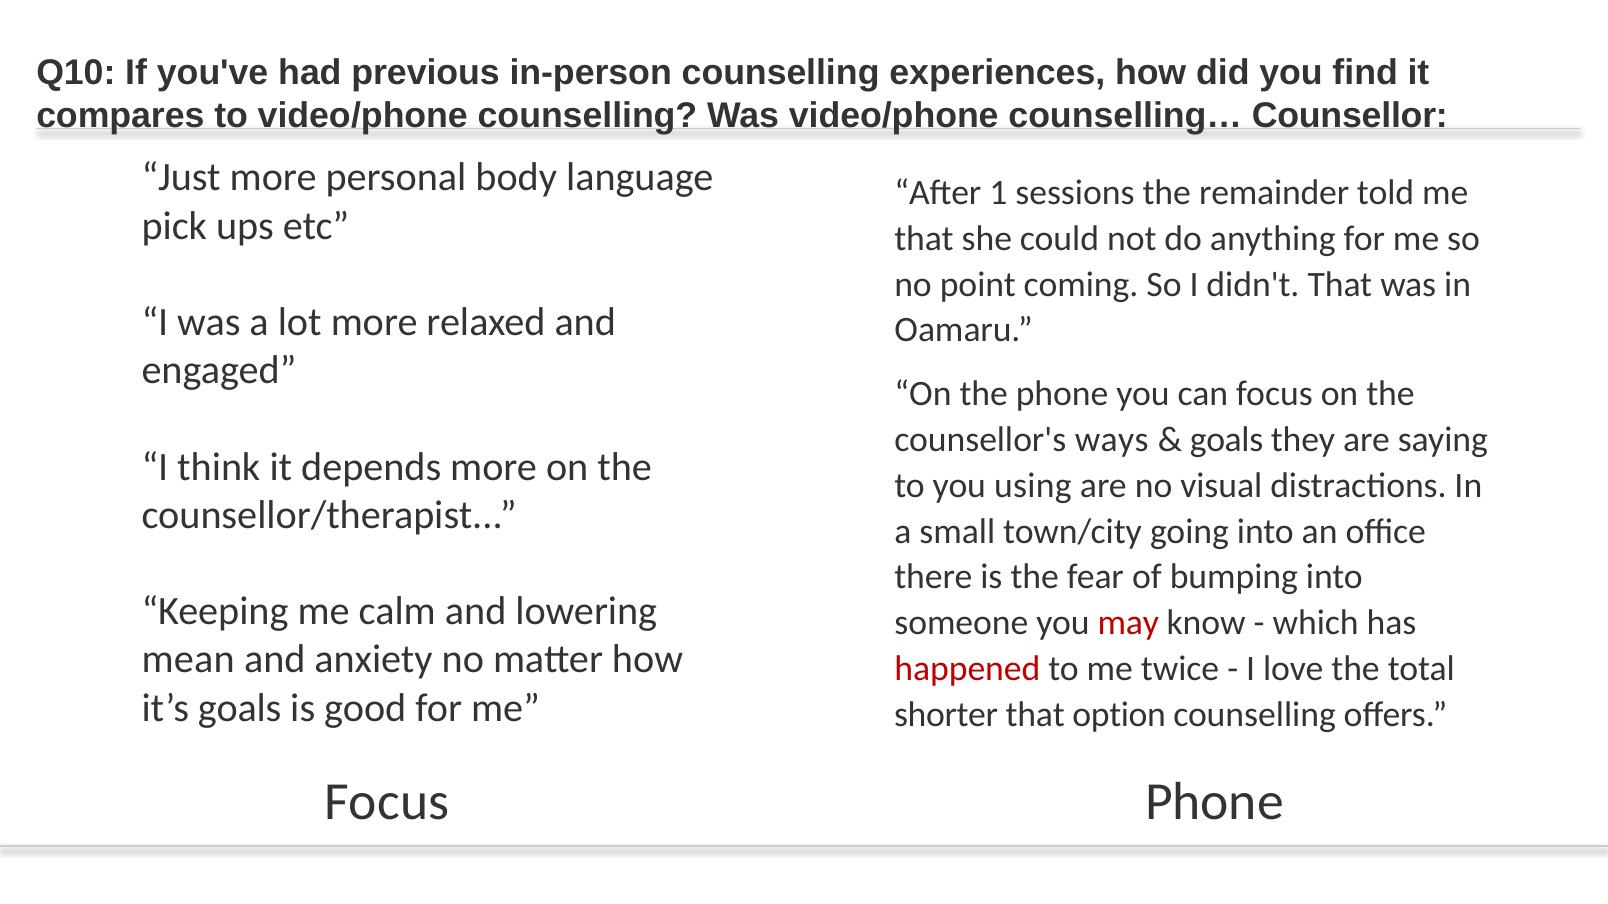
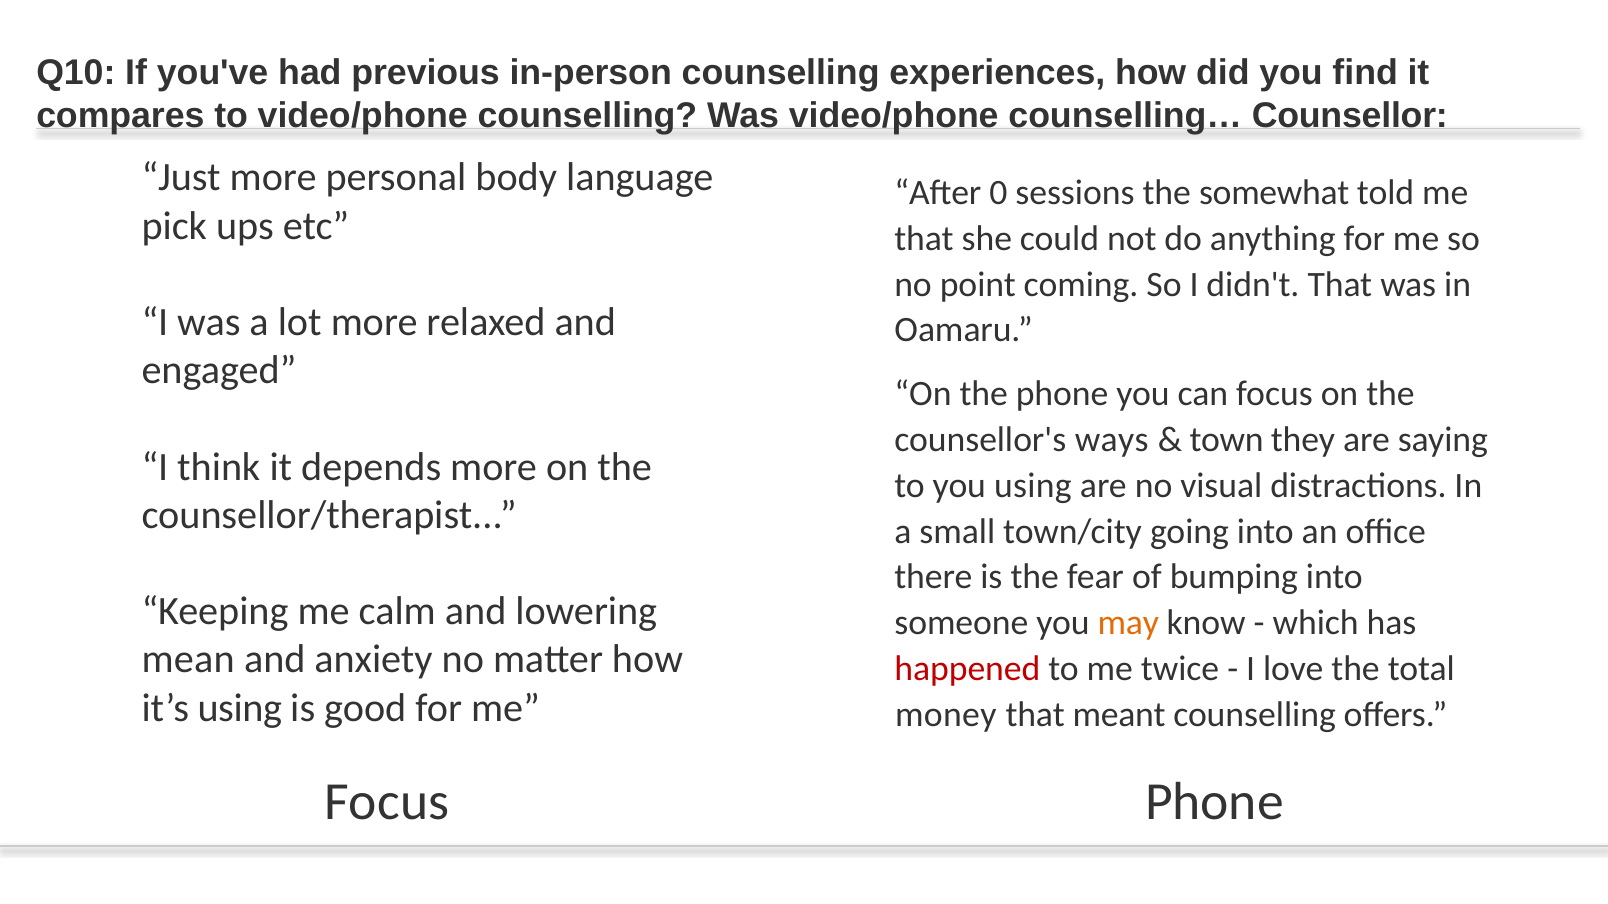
1: 1 -> 0
remainder: remainder -> somewhat
goals at (1227, 440): goals -> town
may colour: red -> orange
it’s goals: goals -> using
shorter: shorter -> money
option: option -> meant
